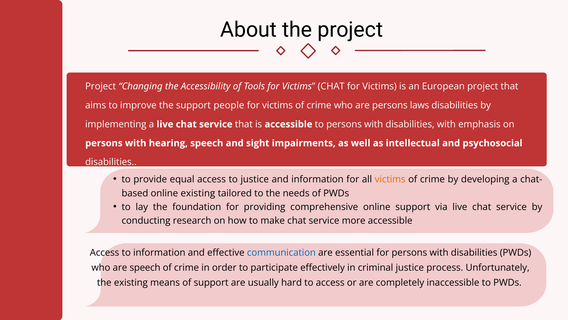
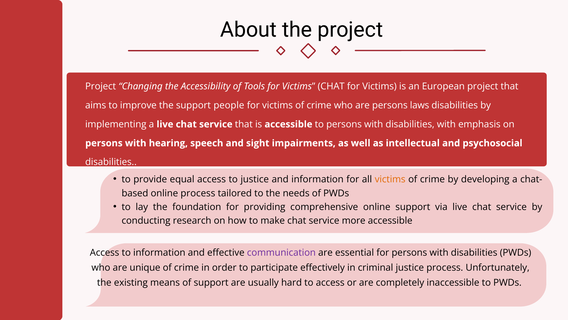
online existing: existing -> process
communication colour: blue -> purple
are speech: speech -> unique
